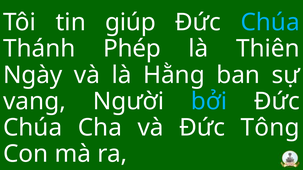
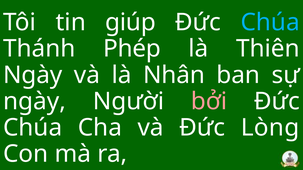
Hằng: Hằng -> Nhân
vang at (35, 102): vang -> ngày
bởi colour: light blue -> pink
Tông: Tông -> Lòng
